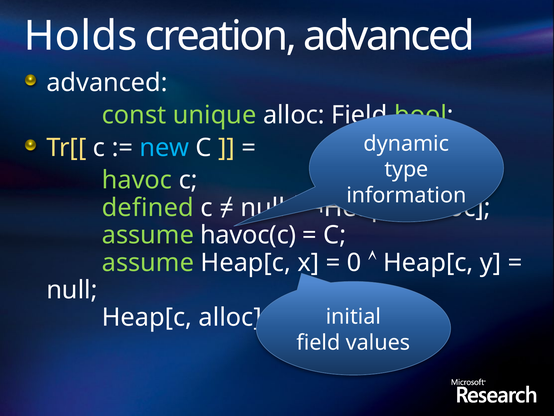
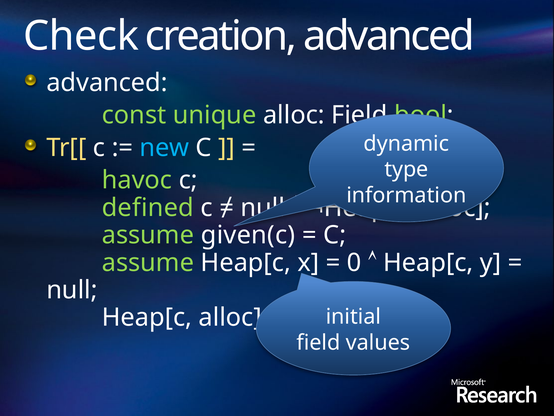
Holds: Holds -> Check
havoc(c: havoc(c -> given(c
